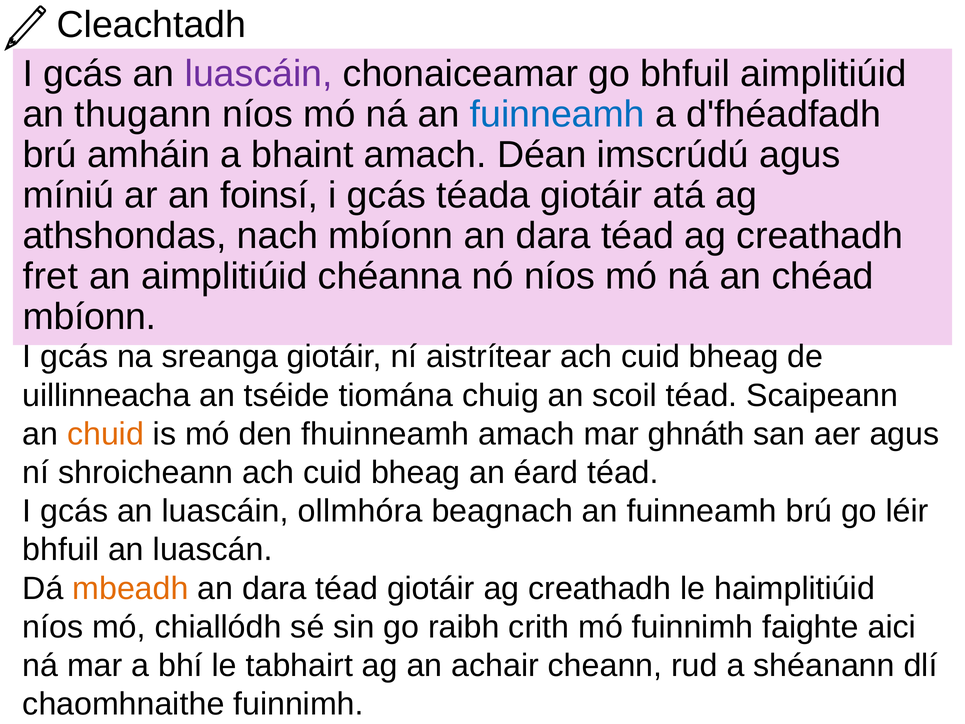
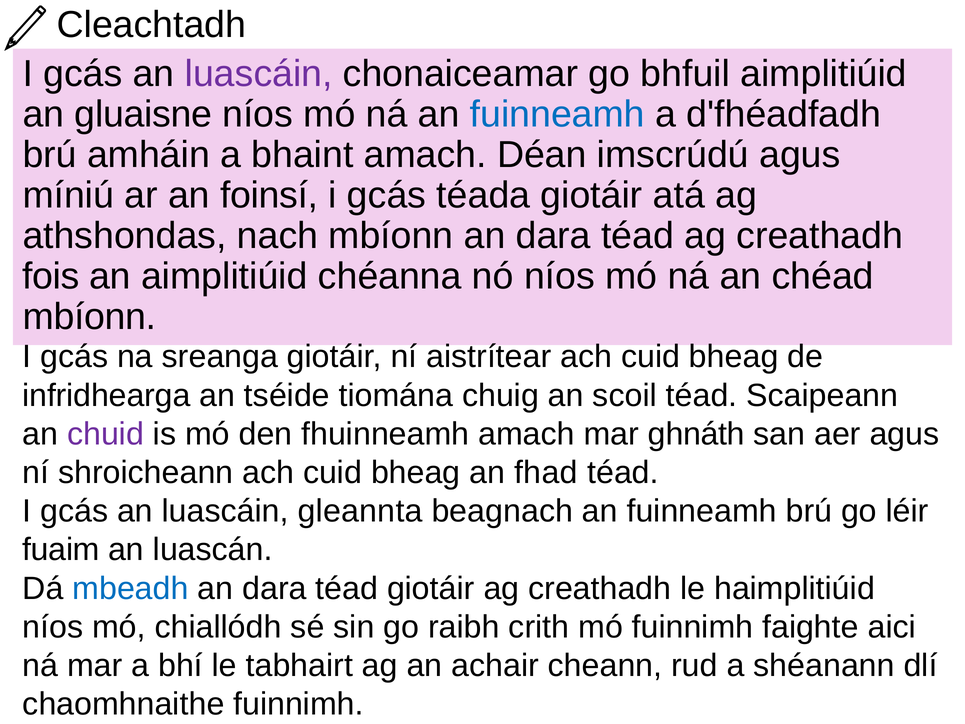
thugann: thugann -> gluaisne
fret: fret -> fois
uillinneacha: uillinneacha -> infridhearga
chuid colour: orange -> purple
éard: éard -> fhad
ollmhóra: ollmhóra -> gleannta
bhfuil at (61, 550): bhfuil -> fuaim
mbeadh colour: orange -> blue
